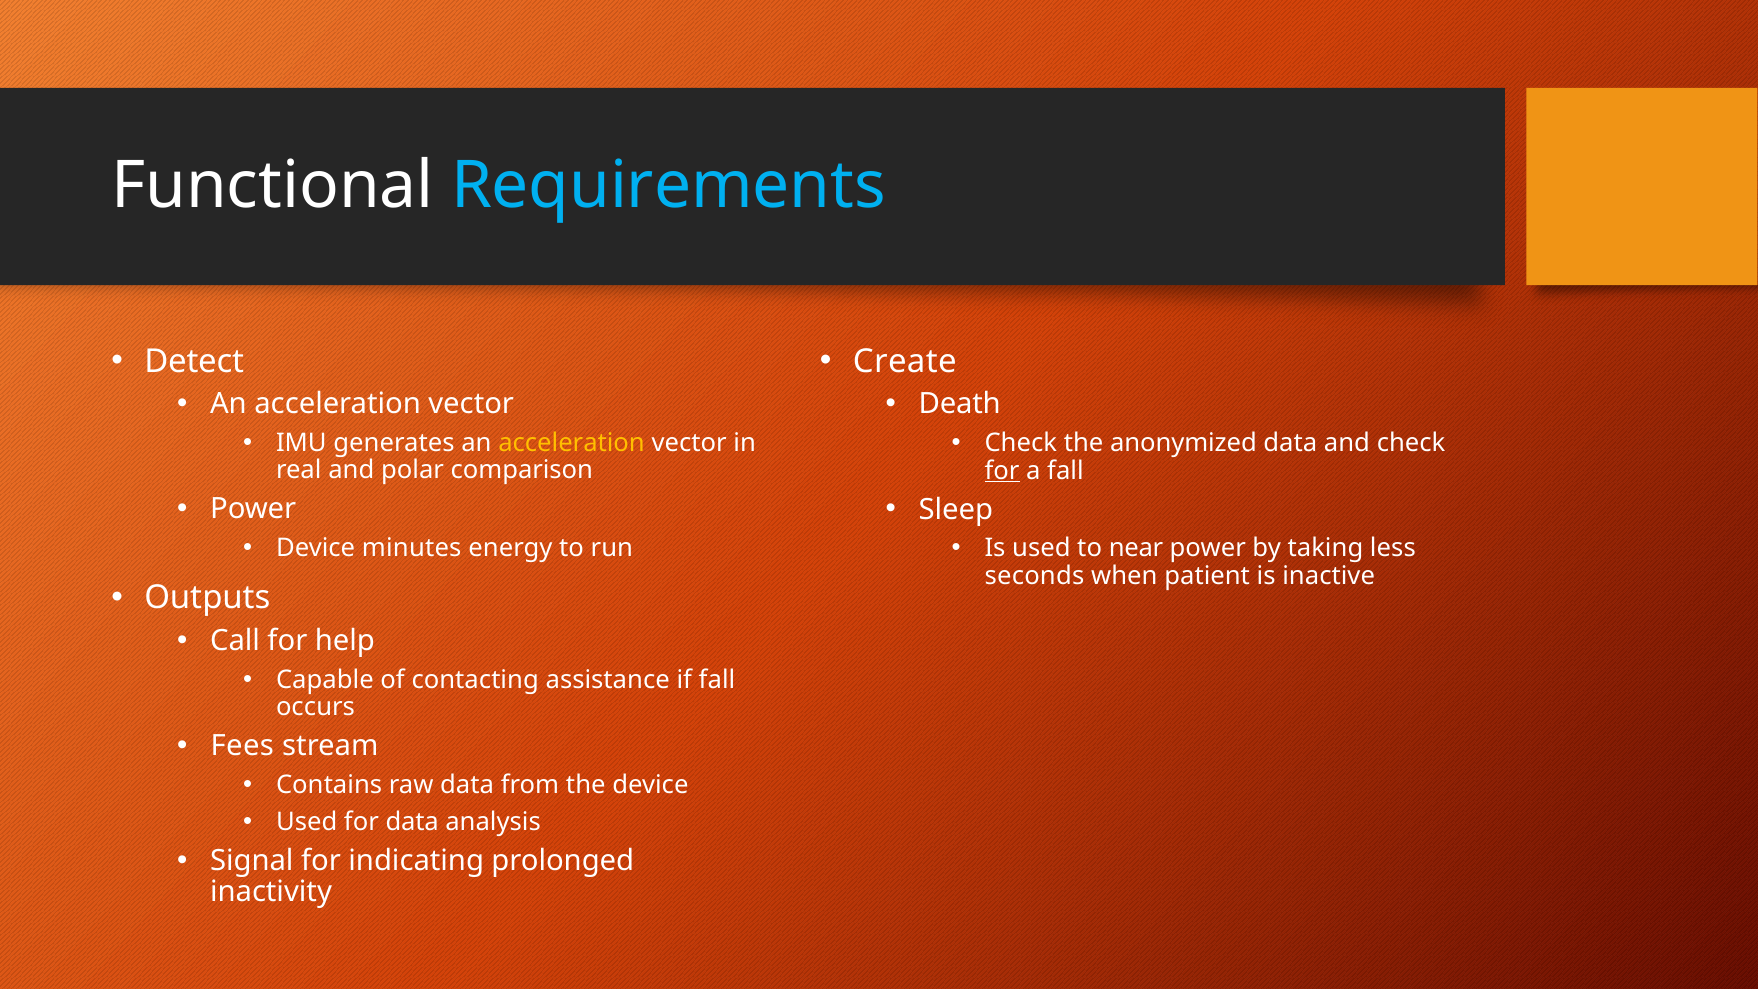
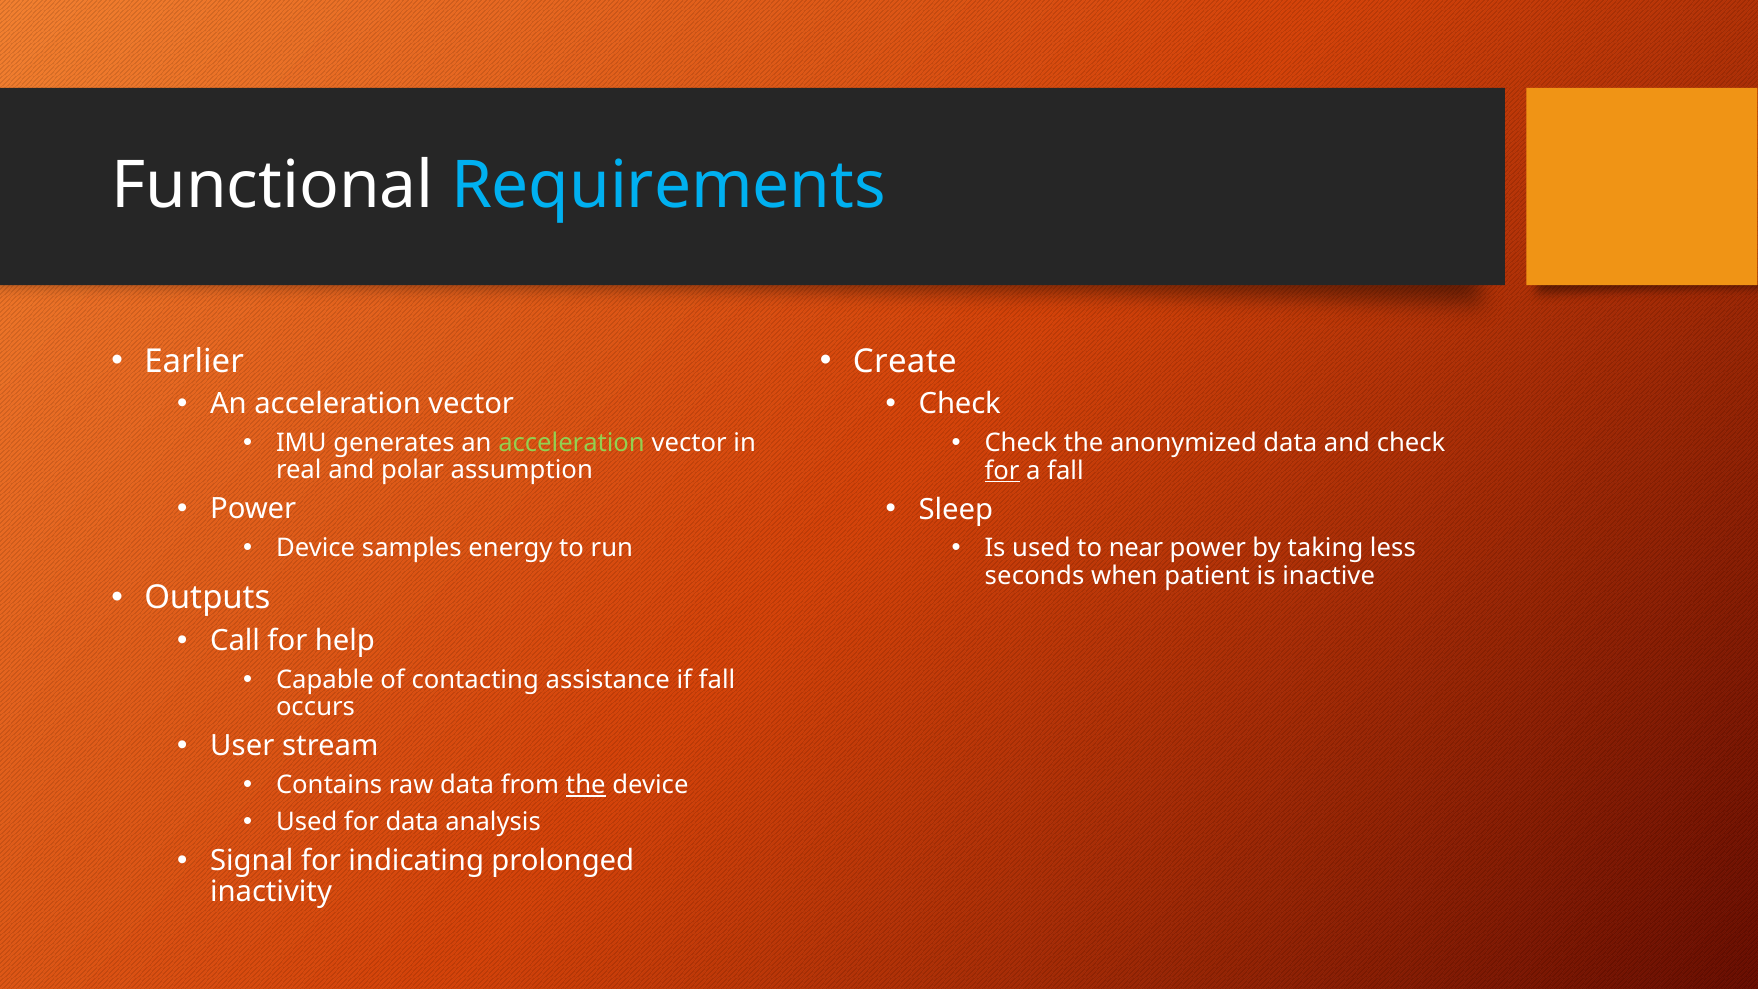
Detect: Detect -> Earlier
Death at (960, 404): Death -> Check
acceleration at (572, 443) colour: yellow -> light green
comparison: comparison -> assumption
minutes: minutes -> samples
Fees: Fees -> User
the at (586, 785) underline: none -> present
